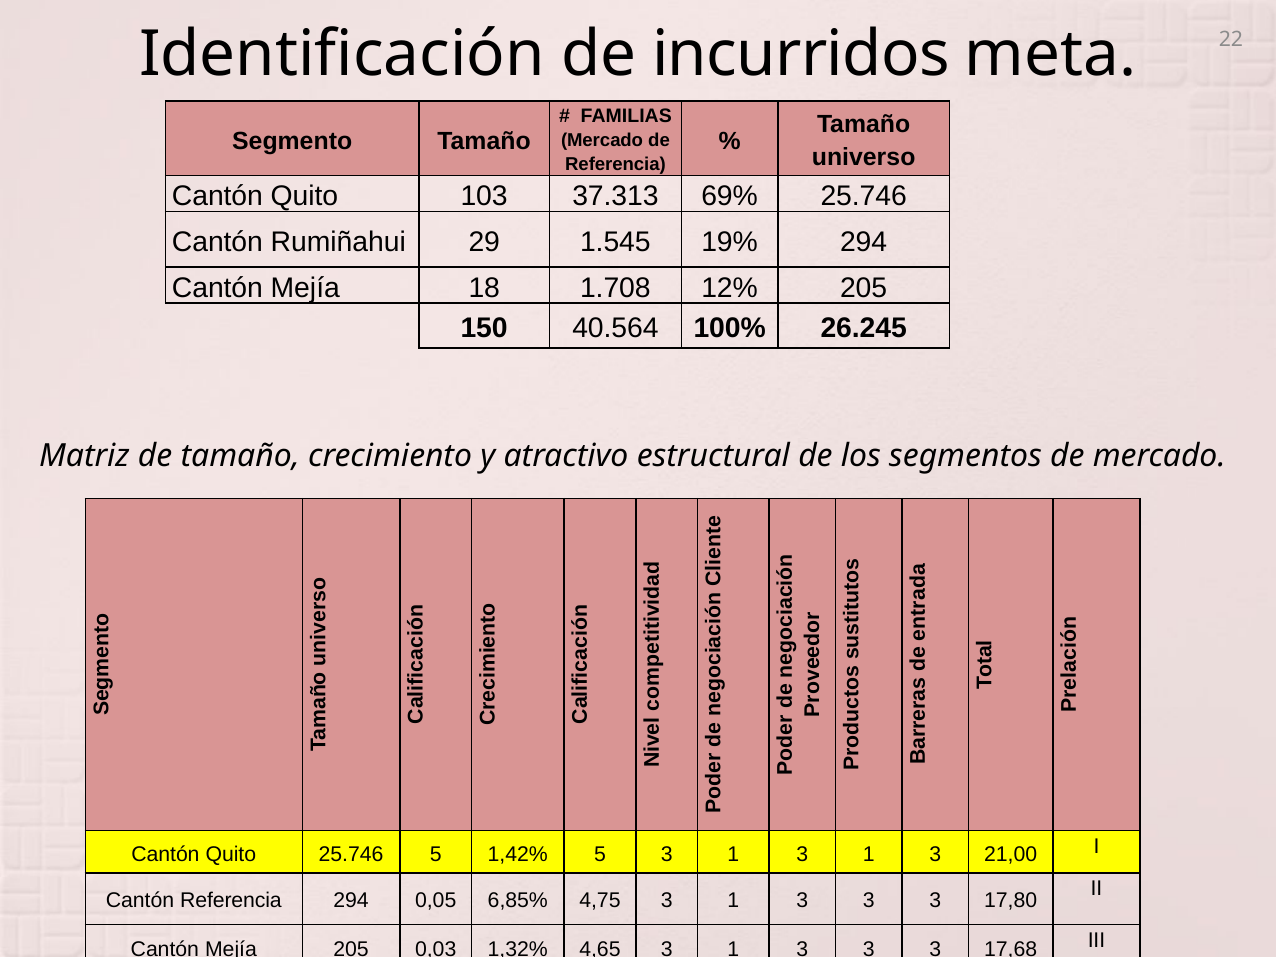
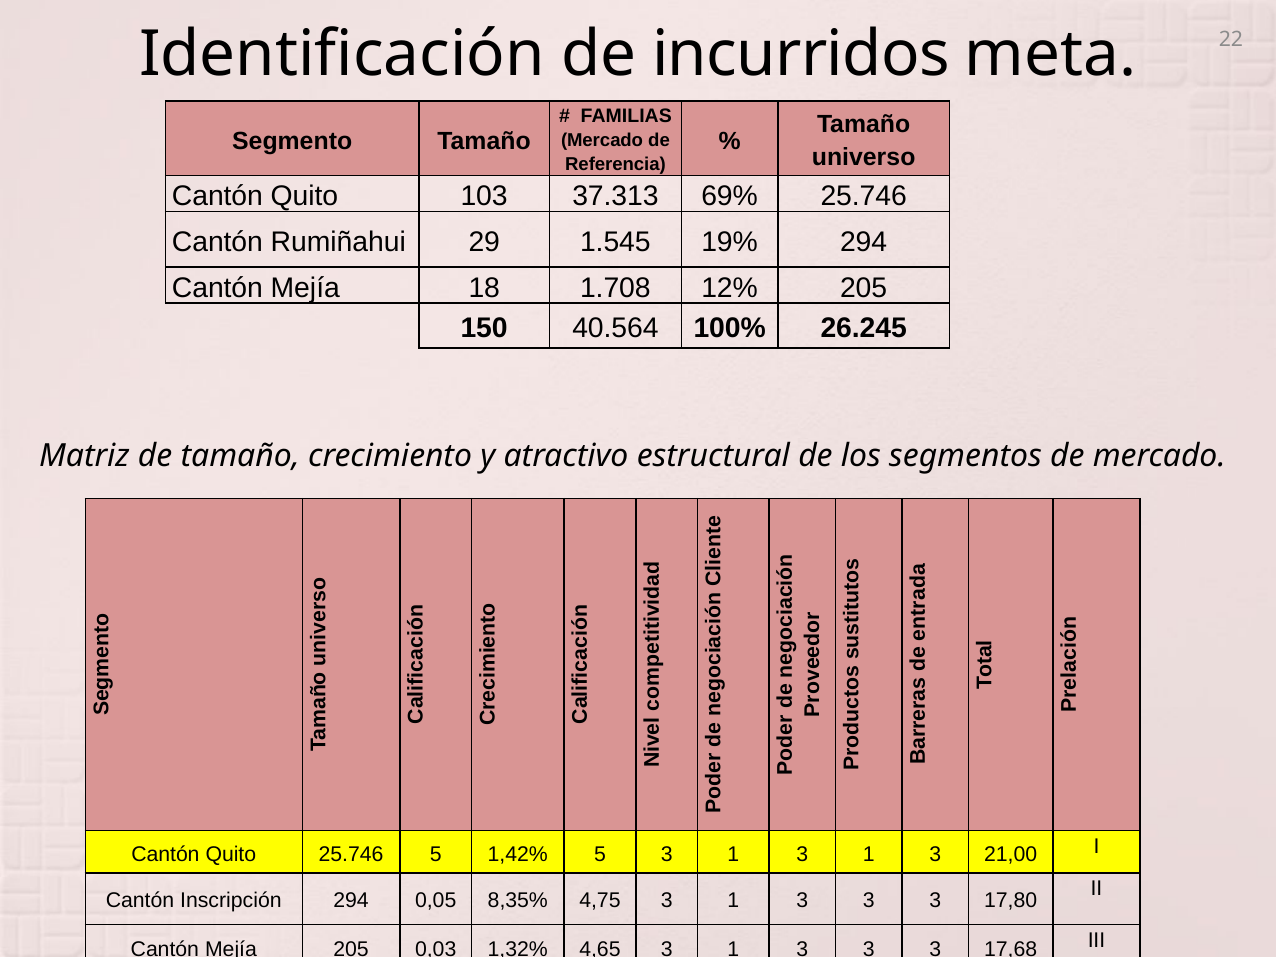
Cantón Referencia: Referencia -> Inscripción
6,85%: 6,85% -> 8,35%
